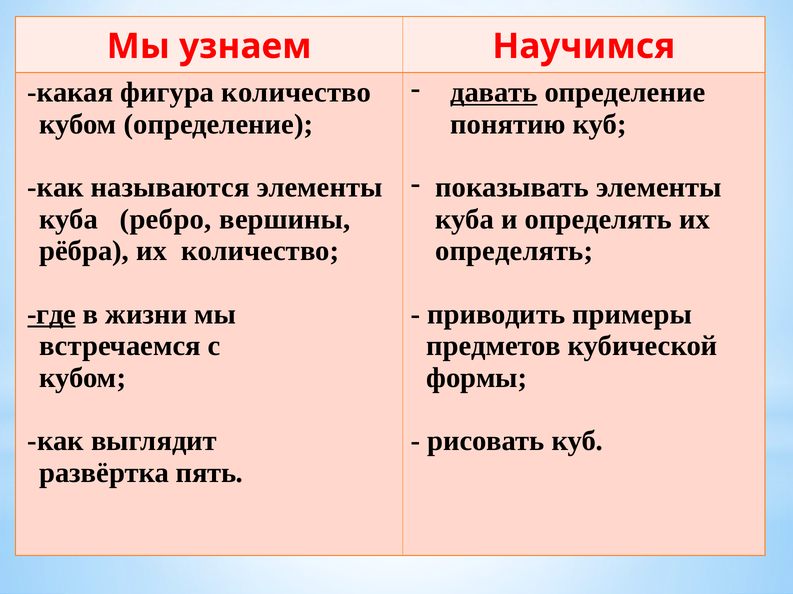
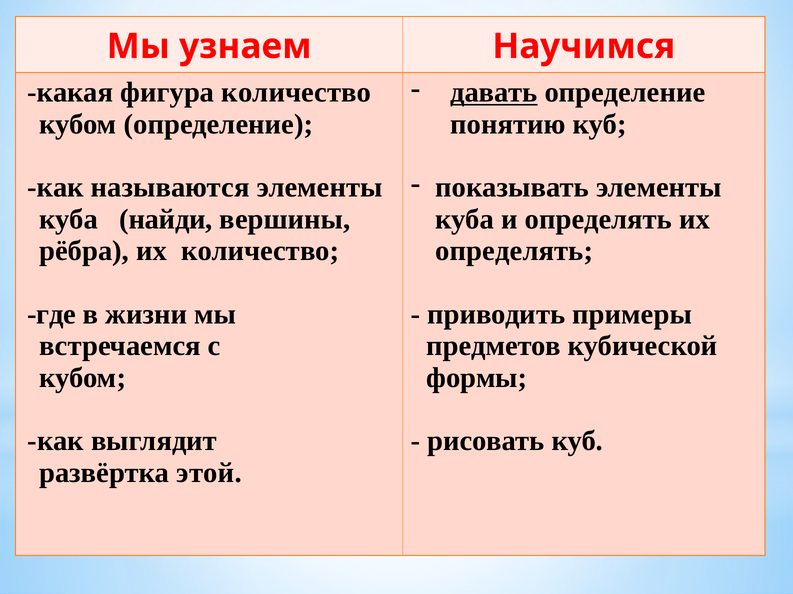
ребро: ребро -> найди
где underline: present -> none
пять: пять -> этой
